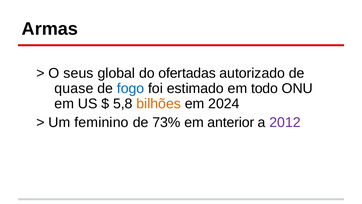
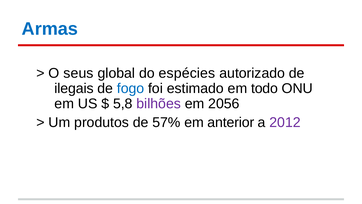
Armas colour: black -> blue
ofertadas: ofertadas -> espécies
quase: quase -> ilegais
bilhões colour: orange -> purple
2024: 2024 -> 2056
feminino: feminino -> produtos
73%: 73% -> 57%
